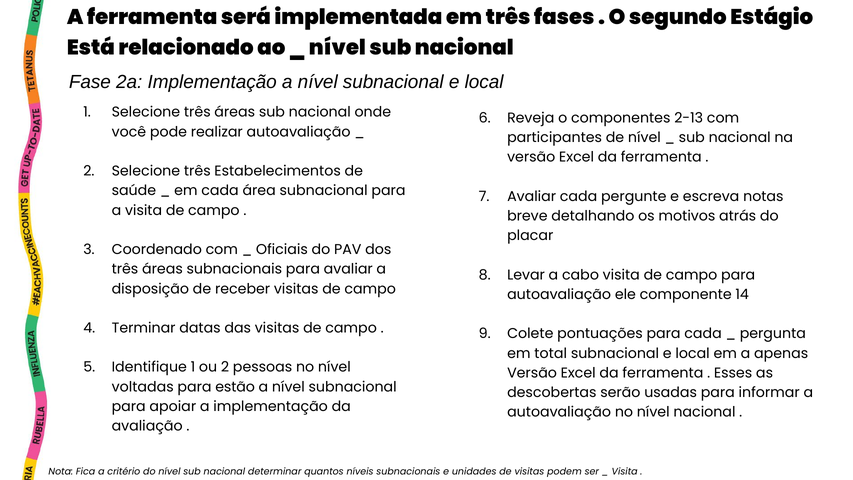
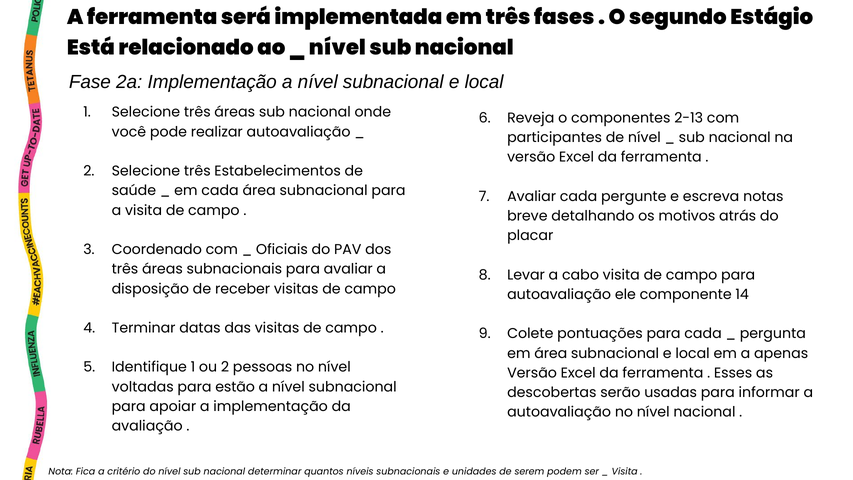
em total: total -> área
de visitas: visitas -> serem
